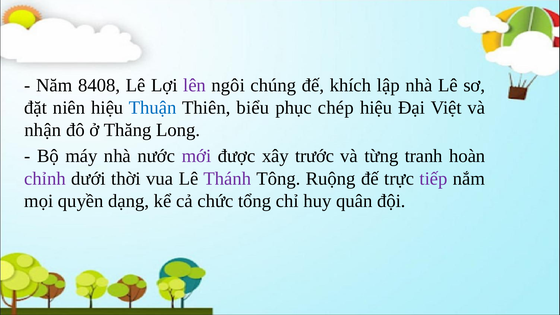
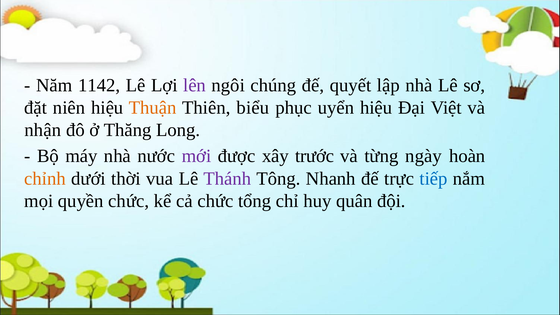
8408: 8408 -> 1142
khích: khích -> quyết
Thuận colour: blue -> orange
chép: chép -> uyển
tranh: tranh -> ngày
chỉnh colour: purple -> orange
Ruộng: Ruộng -> Nhanh
tiếp colour: purple -> blue
quyền dạng: dạng -> chức
